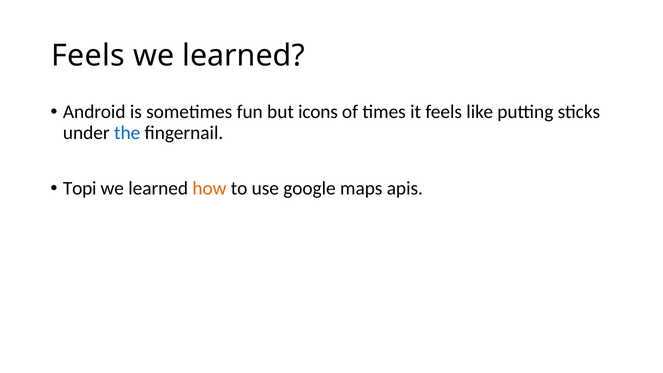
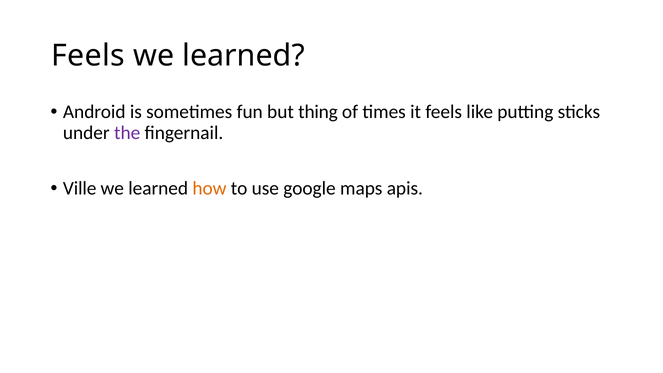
icons: icons -> thing
the colour: blue -> purple
Topi: Topi -> Ville
